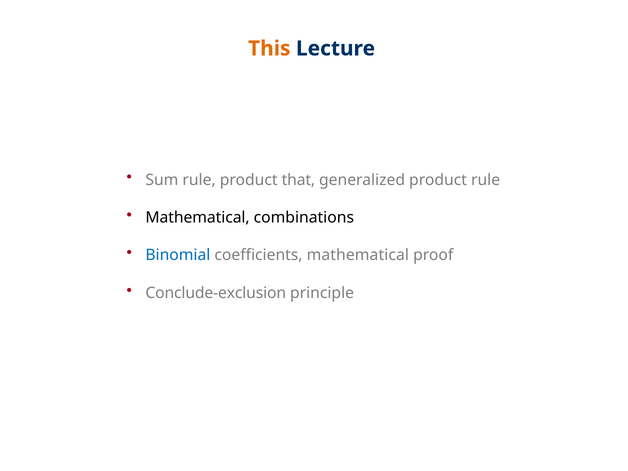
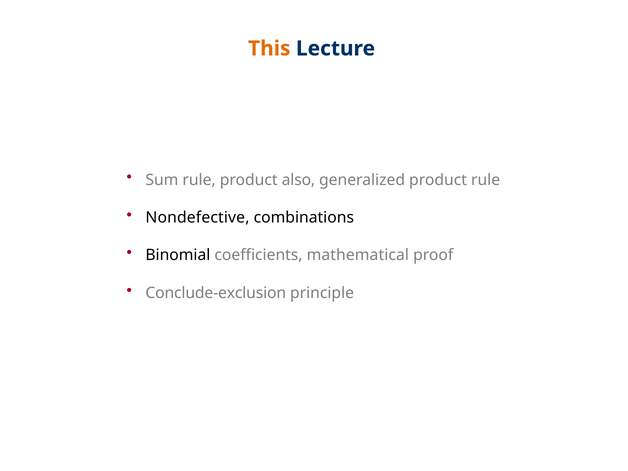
that: that -> also
Mathematical at (198, 218): Mathematical -> Nondefective
Binomial colour: blue -> black
